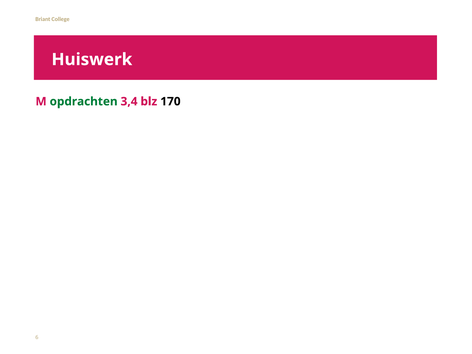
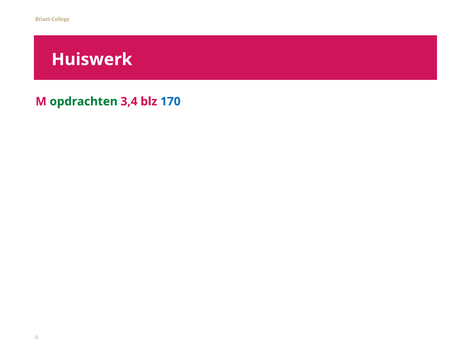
170 colour: black -> blue
